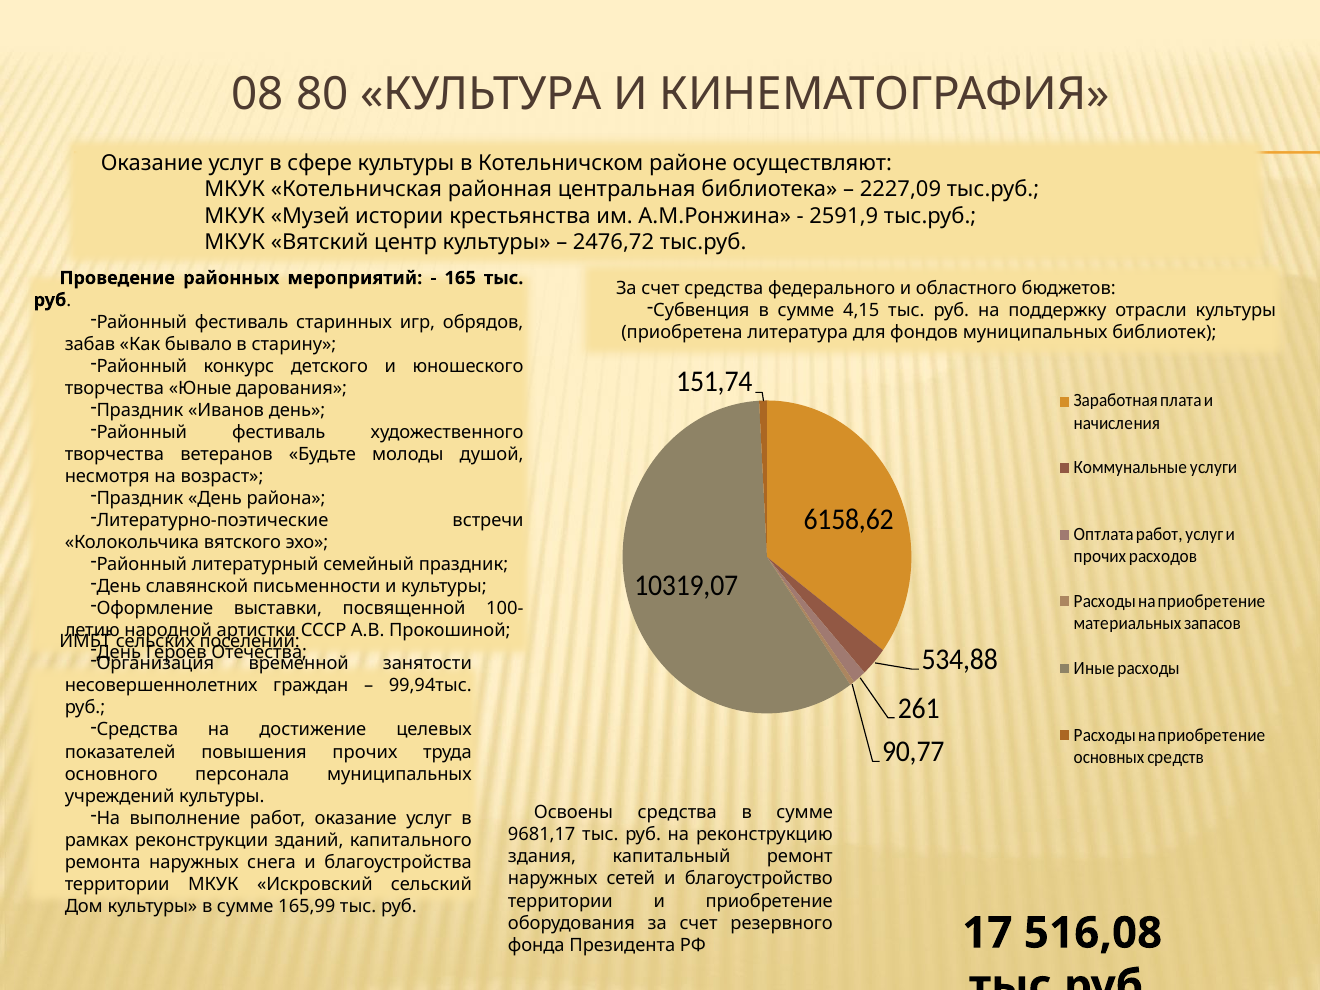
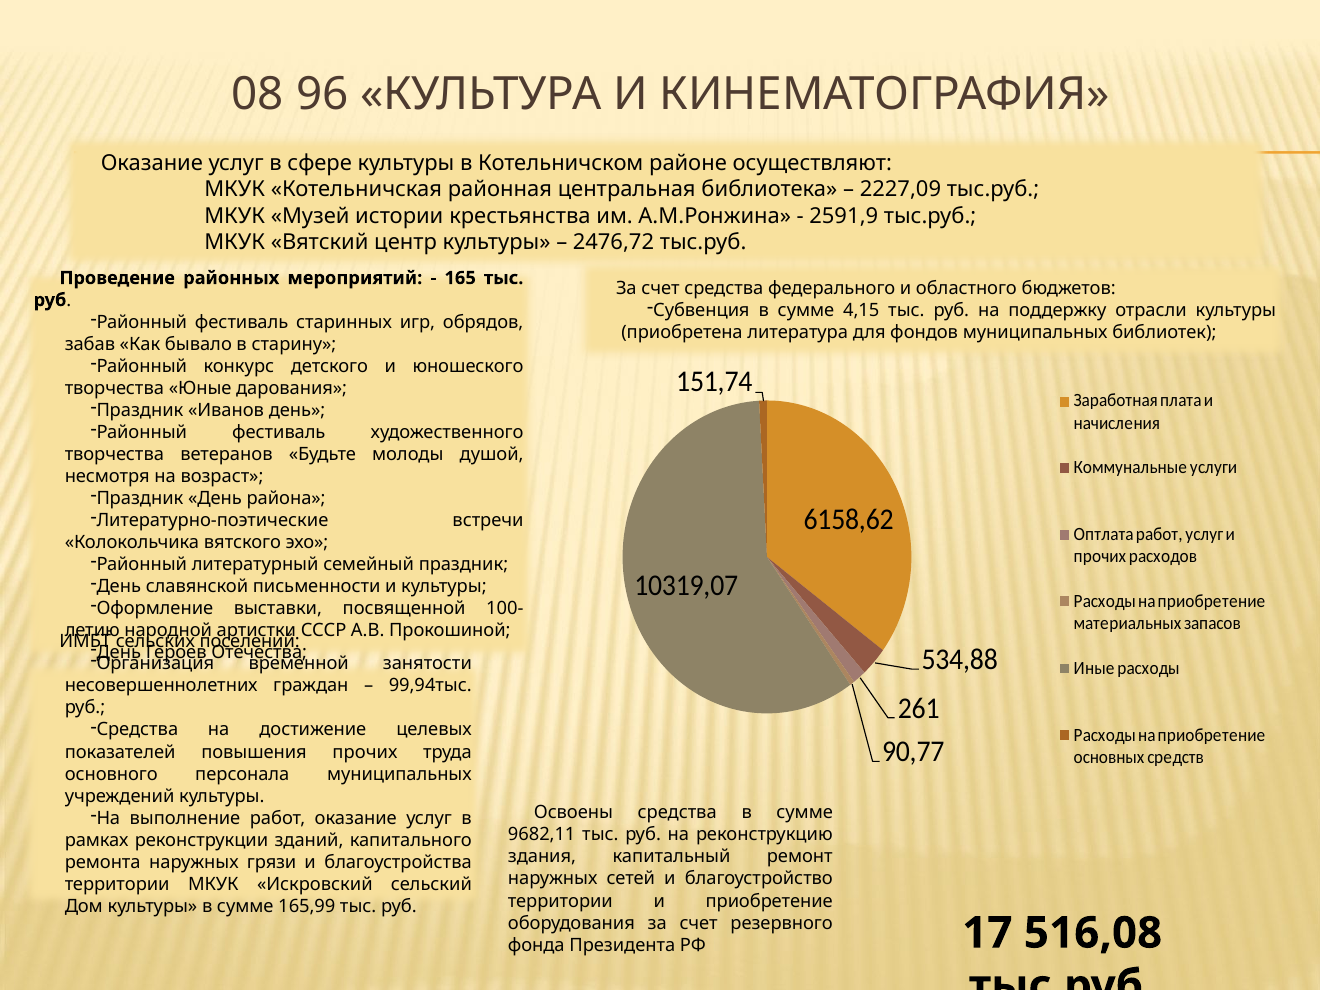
80: 80 -> 96
9681,17: 9681,17 -> 9682,11
снега: снега -> грязи
